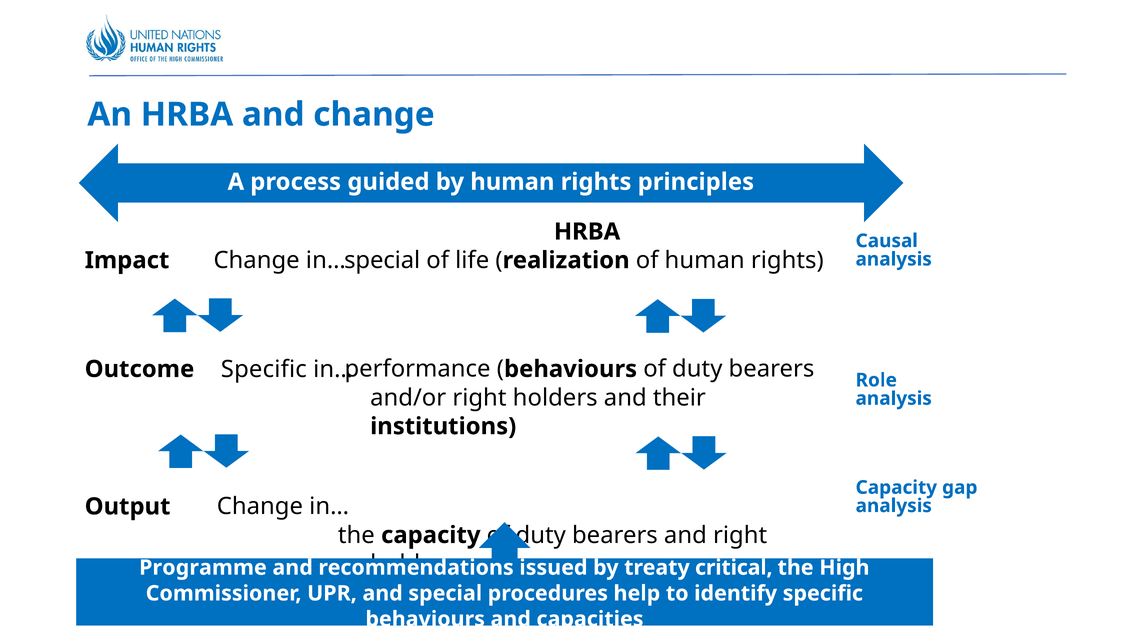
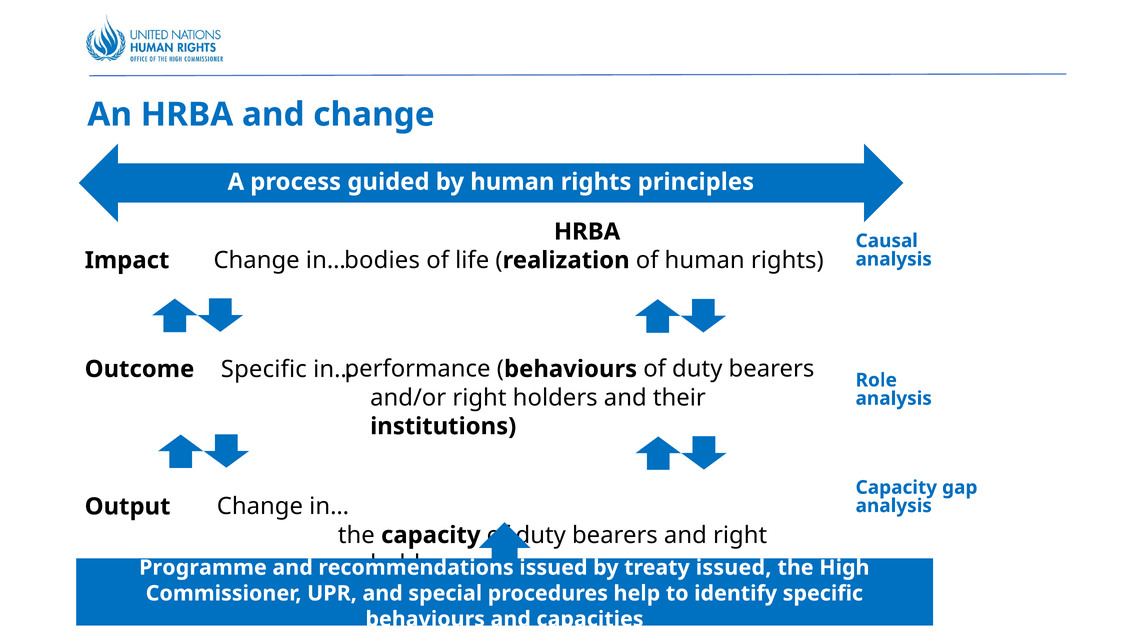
special at (382, 260): special -> bodies
treaty critical: critical -> issued
